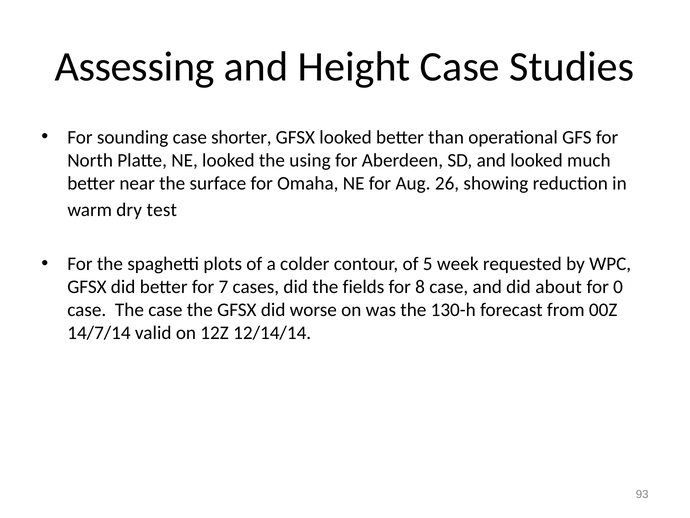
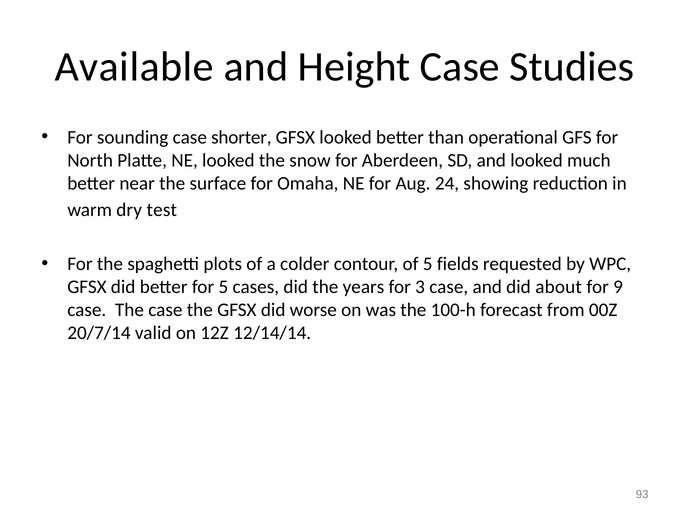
Assessing: Assessing -> Available
using: using -> snow
26: 26 -> 24
week: week -> fields
for 7: 7 -> 5
fields: fields -> years
8: 8 -> 3
0: 0 -> 9
130-h: 130-h -> 100-h
14/7/14: 14/7/14 -> 20/7/14
